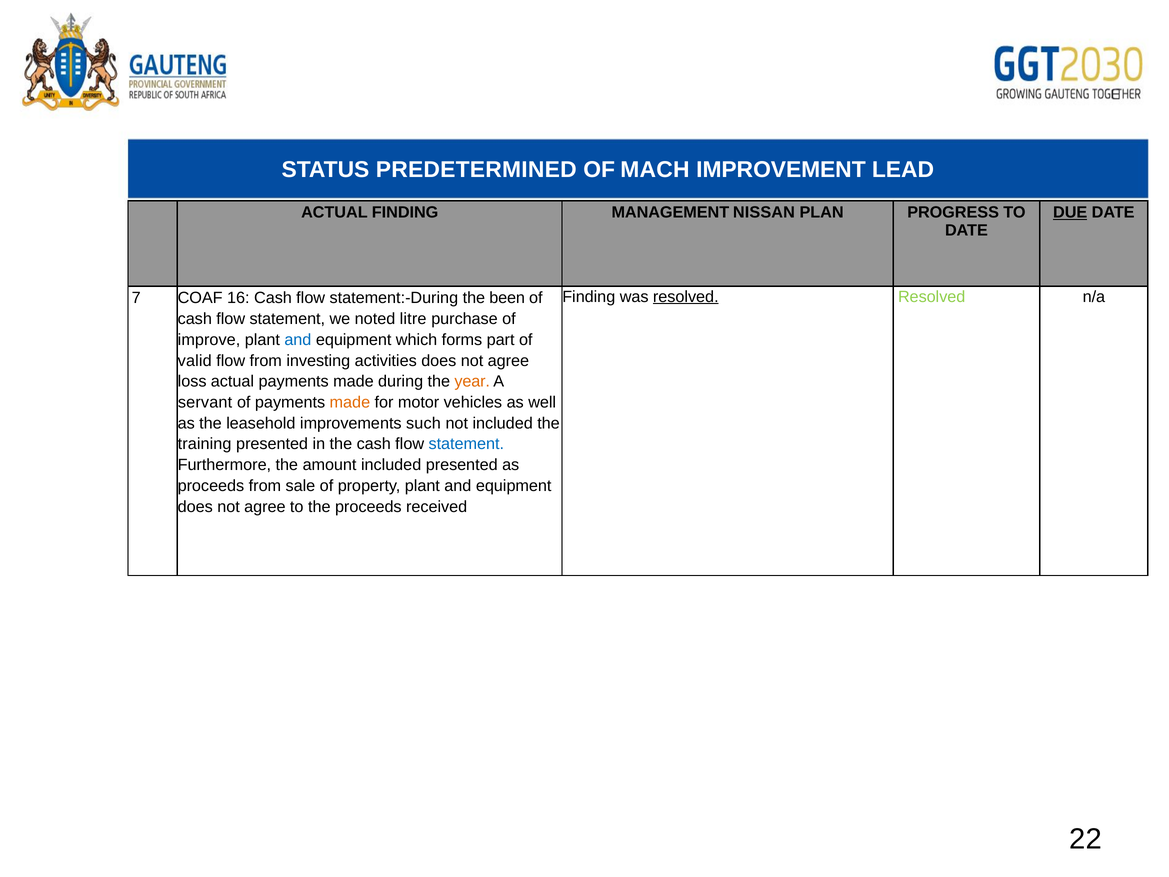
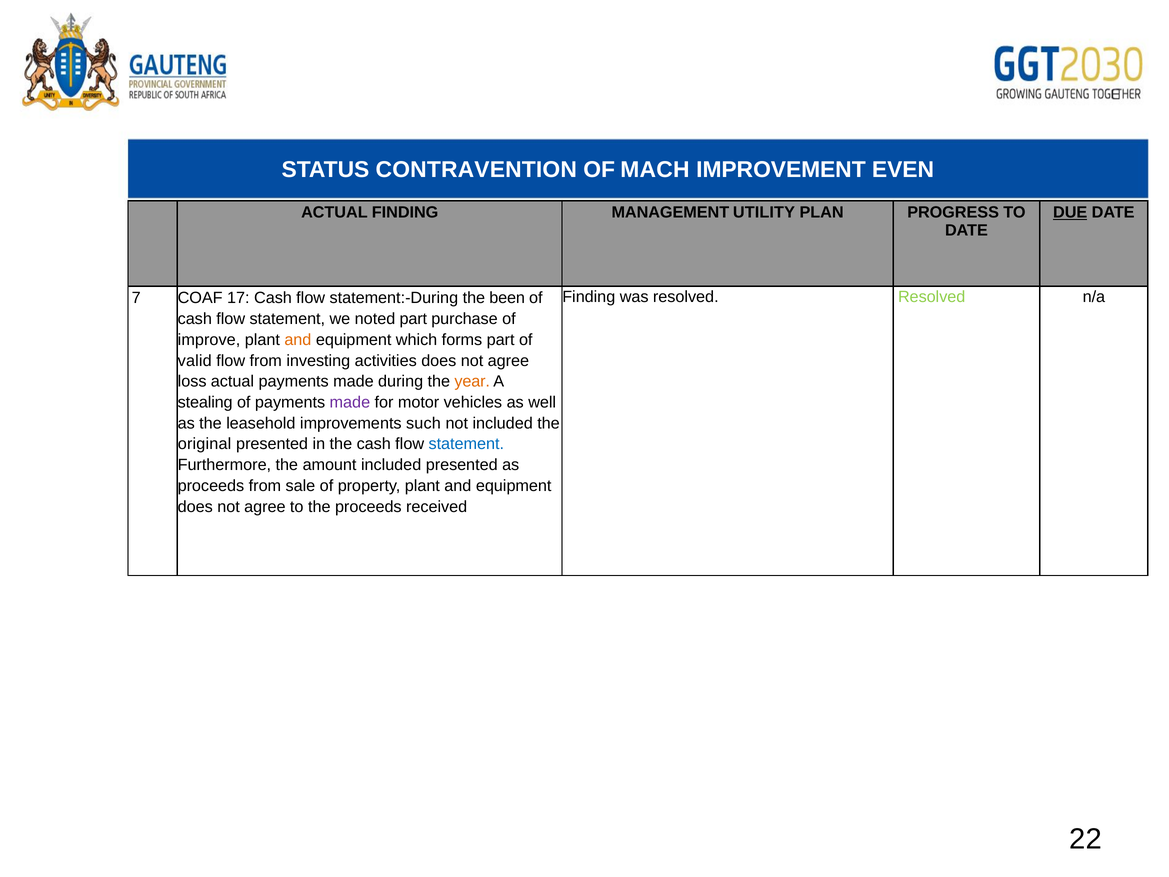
PREDETERMINED: PREDETERMINED -> CONTRAVENTION
LEAD: LEAD -> EVEN
NISSAN: NISSAN -> UTILITY
resolved at (686, 297) underline: present -> none
16: 16 -> 17
noted litre: litre -> part
and at (298, 340) colour: blue -> orange
servant: servant -> stealing
made at (350, 402) colour: orange -> purple
training: training -> original
